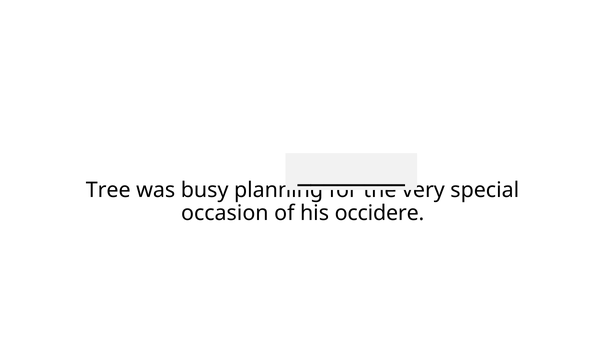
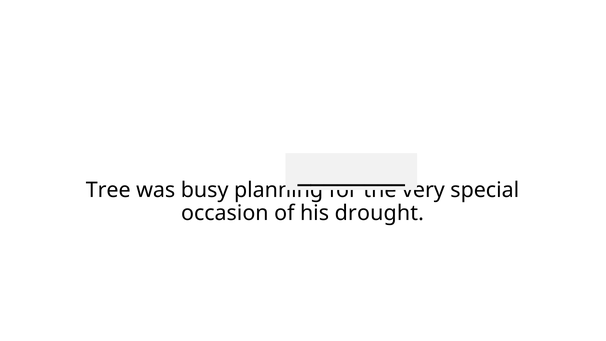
occidere: occidere -> drought
